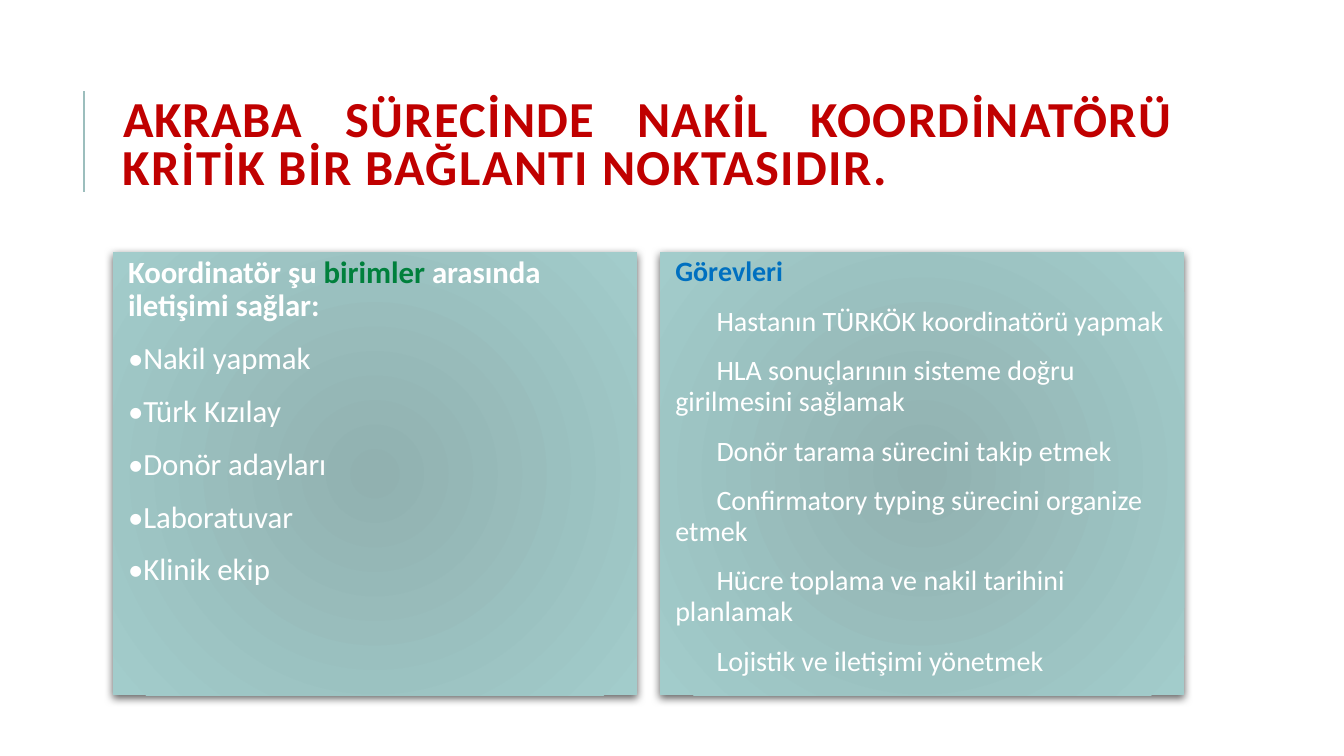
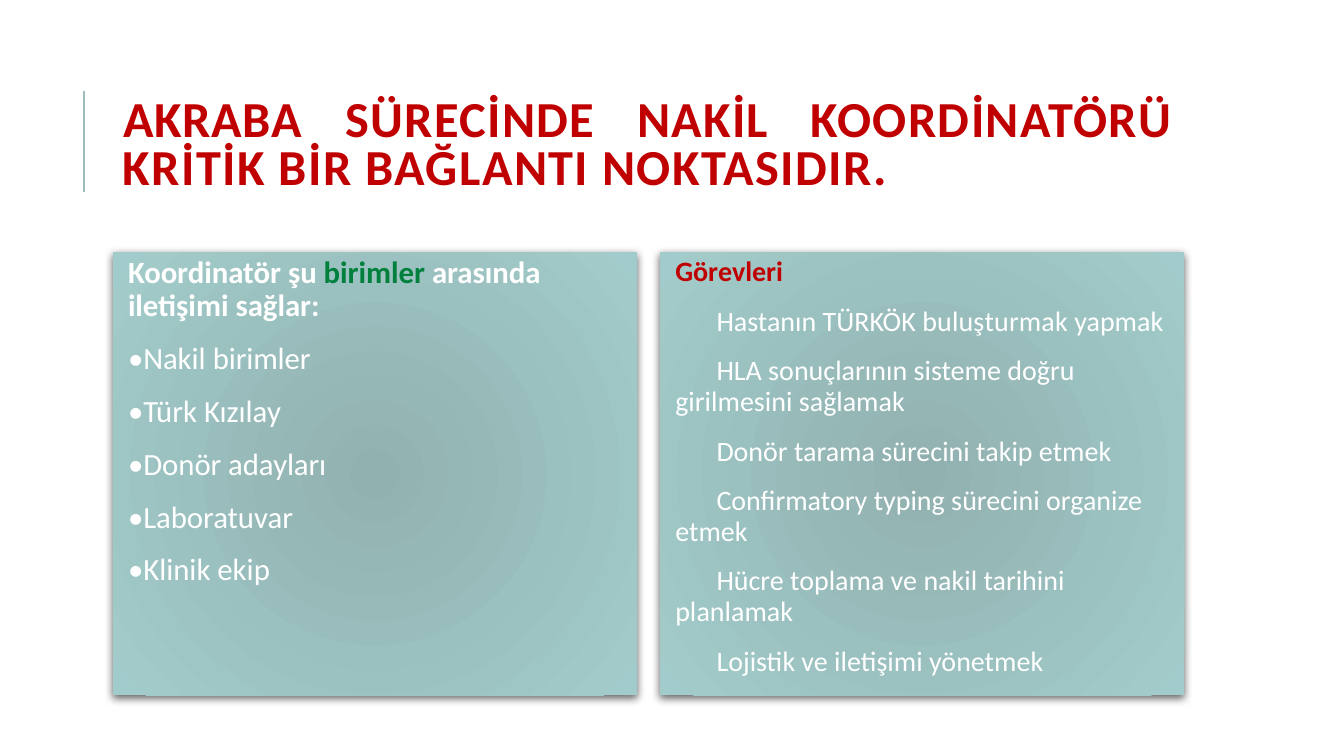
Görevleri colour: blue -> red
koordinatörü: koordinatörü -> buluşturmak
Nakil yapmak: yapmak -> birimler
